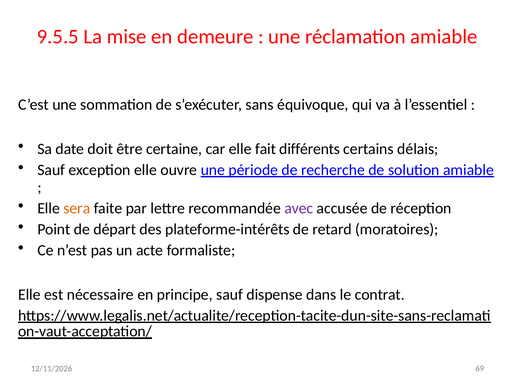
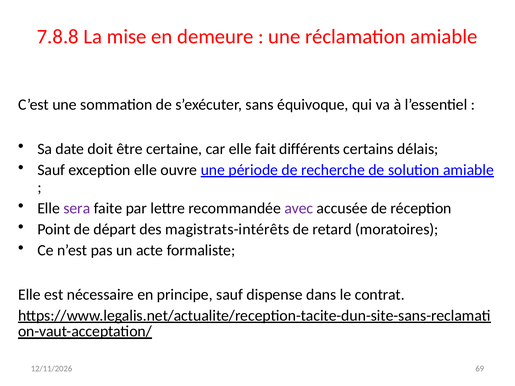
9.5.5: 9.5.5 -> 7.8.8
sera colour: orange -> purple
plateforme-intérêts: plateforme-intérêts -> magistrats-intérêts
